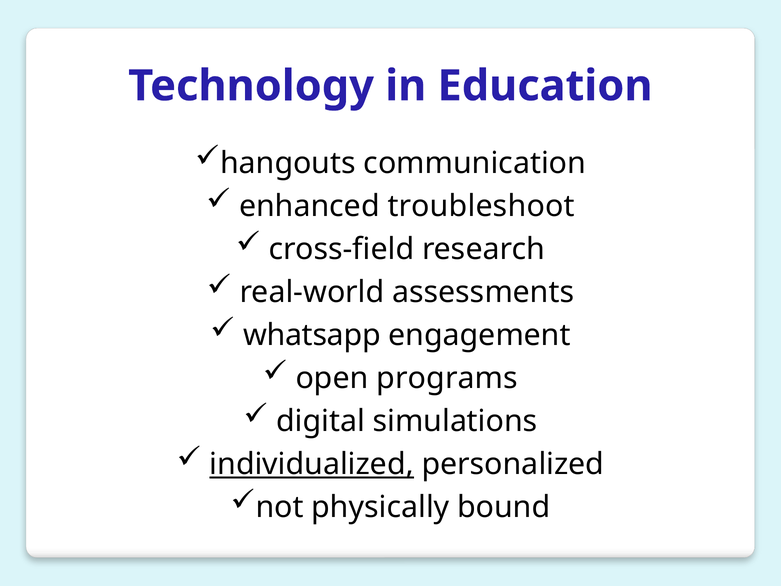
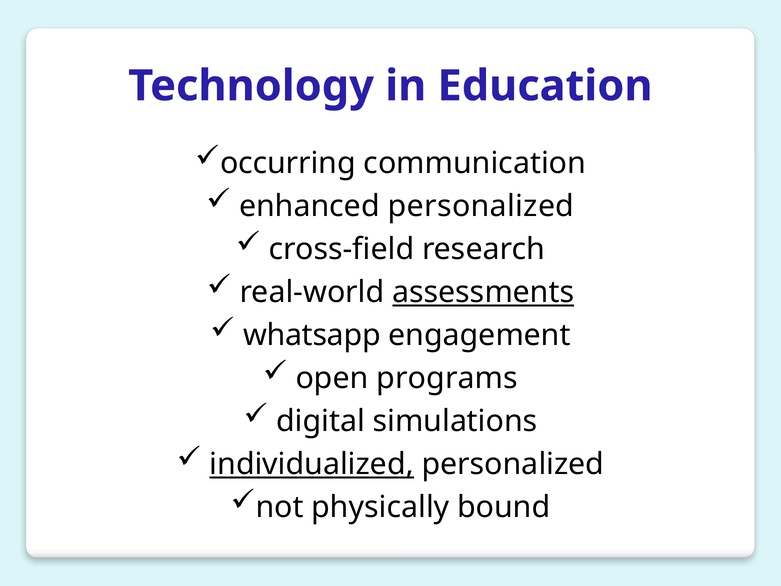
hangouts: hangouts -> occurring
enhanced troubleshoot: troubleshoot -> personalized
assessments underline: none -> present
